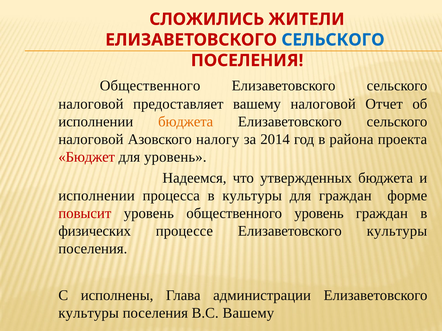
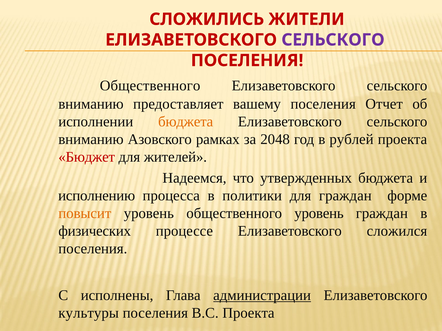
СЕЛЬСКОГО at (333, 40) colour: blue -> purple
налоговой at (91, 104): налоговой -> вниманию
вашему налоговой: налоговой -> поселения
налоговой at (91, 140): налоговой -> вниманию
налогу: налогу -> рамках
2014: 2014 -> 2048
района: района -> рублей
для уровень: уровень -> жителей
исполнении at (97, 196): исполнении -> исполнению
в культуры: культуры -> политики
повысит colour: red -> orange
процессе Елизаветовского культуры: культуры -> сложился
администрации underline: none -> present
В.С Вашему: Вашему -> Проекта
